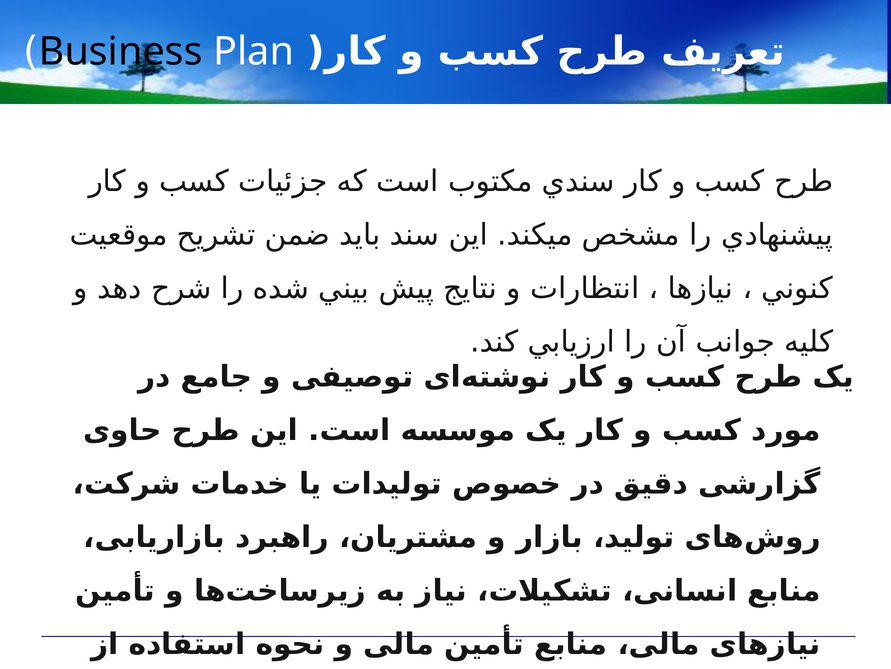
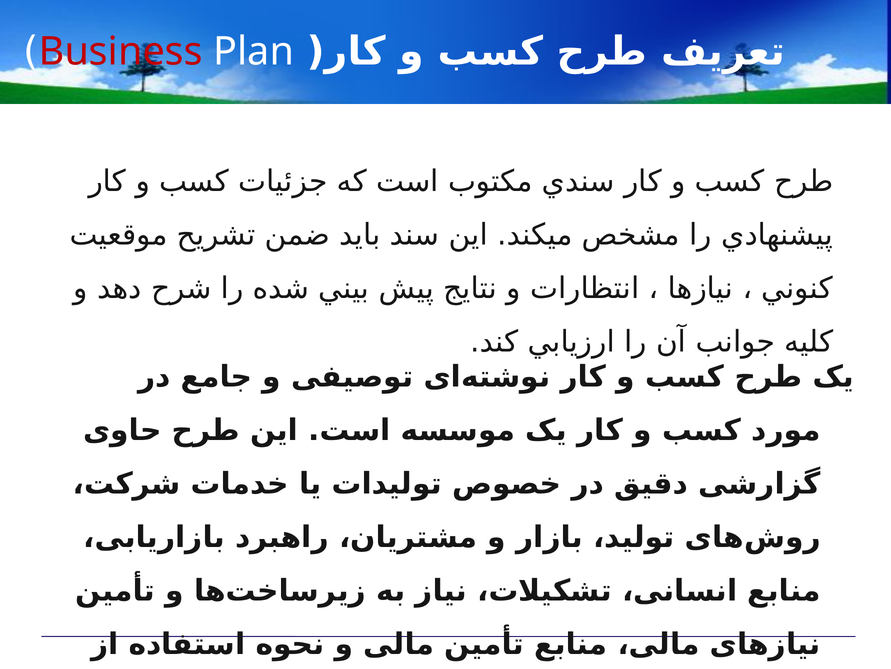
Business colour: black -> red
